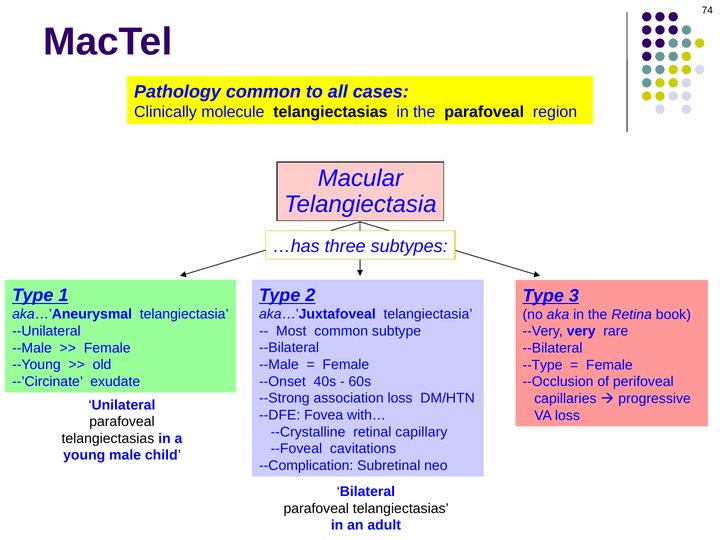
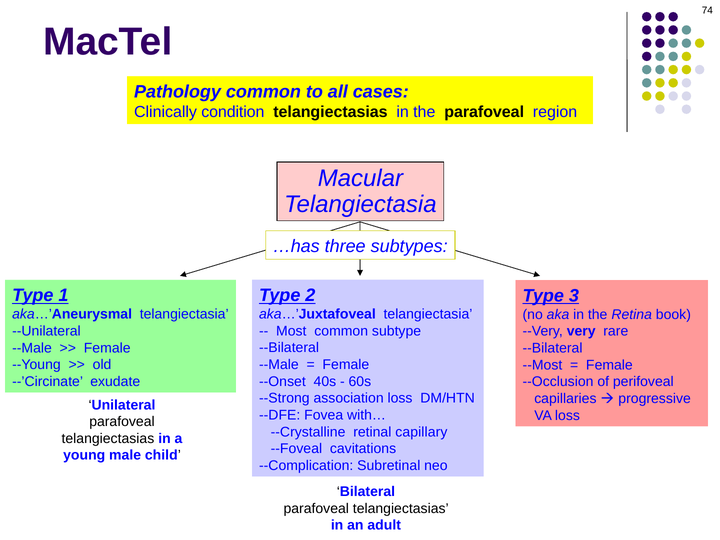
molecule: molecule -> condition
--Type: --Type -> --Most
